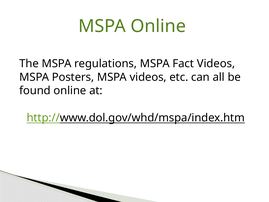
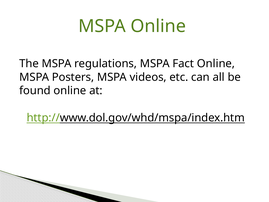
Fact Videos: Videos -> Online
